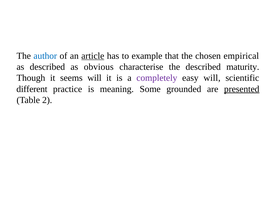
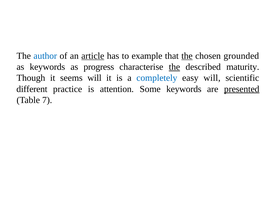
the at (187, 56) underline: none -> present
empirical: empirical -> grounded
as described: described -> keywords
obvious: obvious -> progress
the at (174, 67) underline: none -> present
completely colour: purple -> blue
meaning: meaning -> attention
Some grounded: grounded -> keywords
2: 2 -> 7
